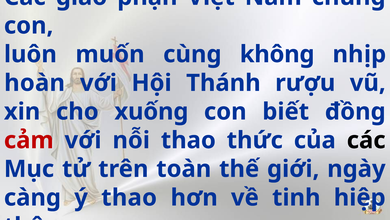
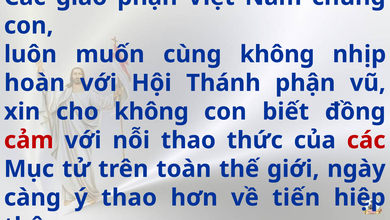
Thánh rượu: rượu -> phận
cho xuống: xuống -> không
các at (366, 140) colour: black -> red
tinh: tinh -> tiến
